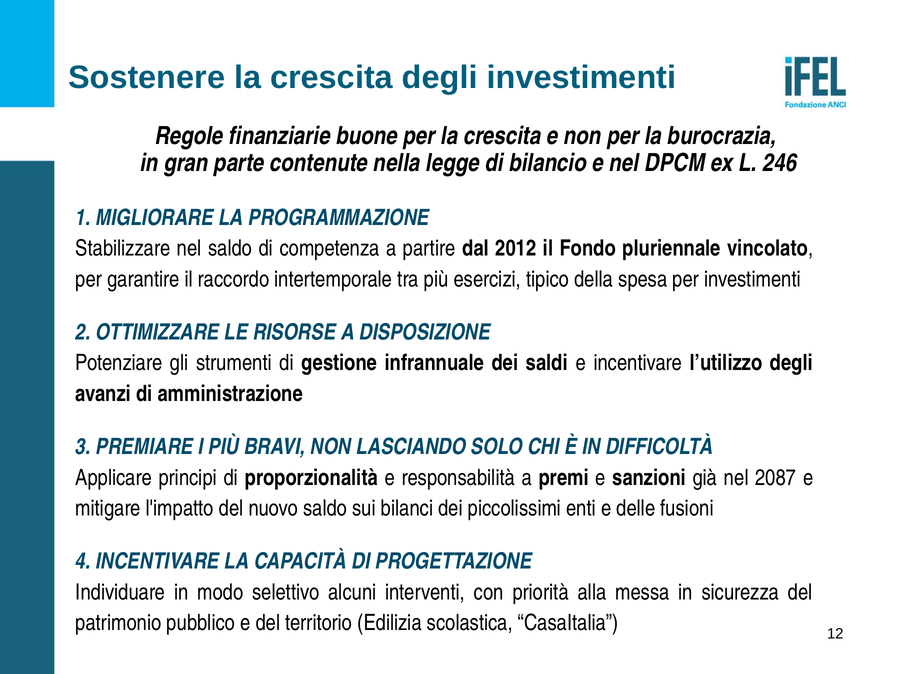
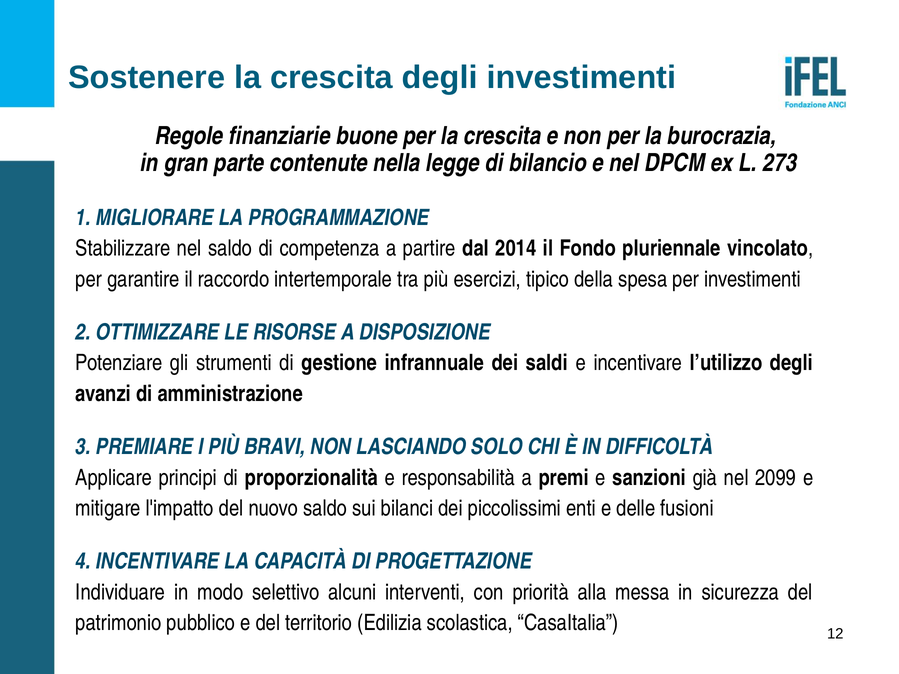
246: 246 -> 273
2012: 2012 -> 2014
2087: 2087 -> 2099
